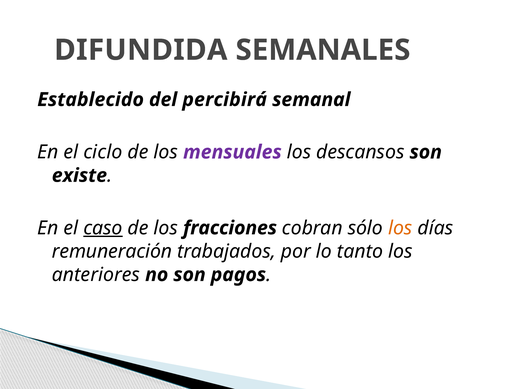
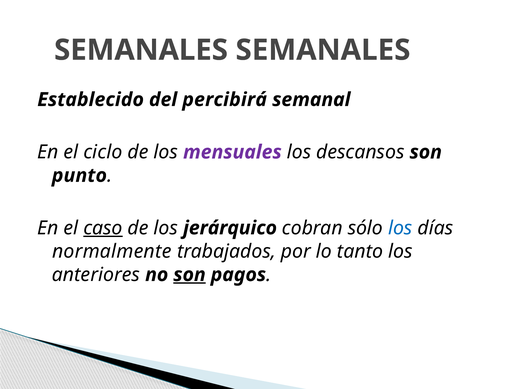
DIFUNDIDA at (141, 50): DIFUNDIDA -> SEMANALES
existe: existe -> punto
fracciones: fracciones -> jerárquico
los at (400, 228) colour: orange -> blue
remuneración: remuneración -> normalmente
son at (190, 275) underline: none -> present
